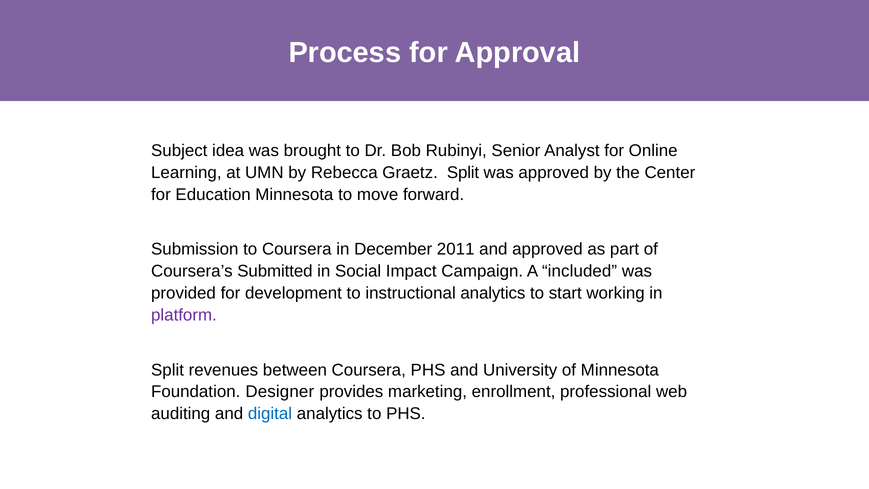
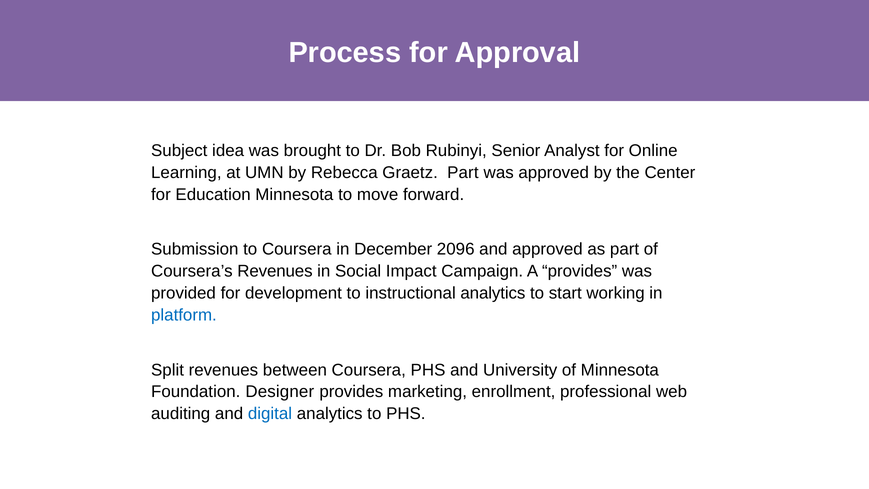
Graetz Split: Split -> Part
2011: 2011 -> 2096
Coursera’s Submitted: Submitted -> Revenues
A included: included -> provides
platform colour: purple -> blue
